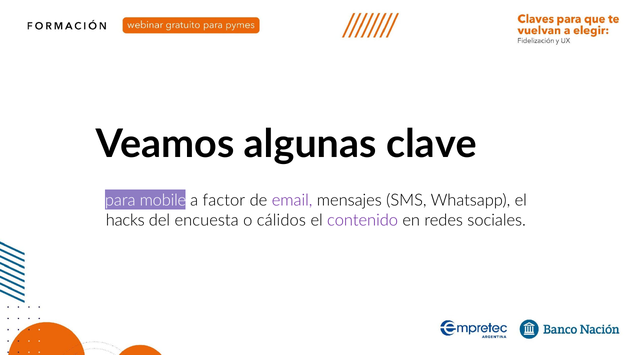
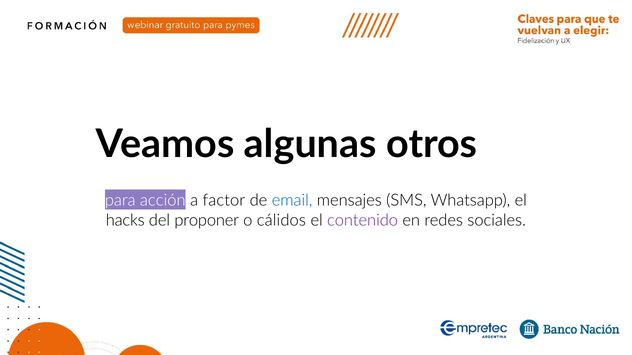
clave: clave -> otros
mobile: mobile -> acción
email colour: purple -> blue
encuesta: encuesta -> proponer
